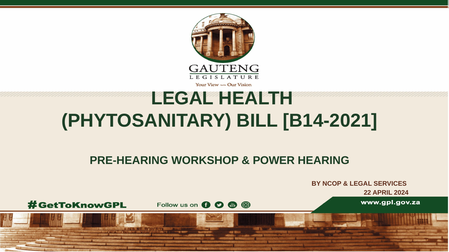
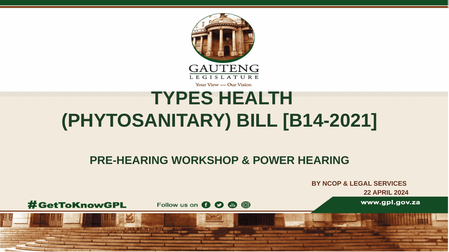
LEGAL at (182, 98): LEGAL -> TYPES
